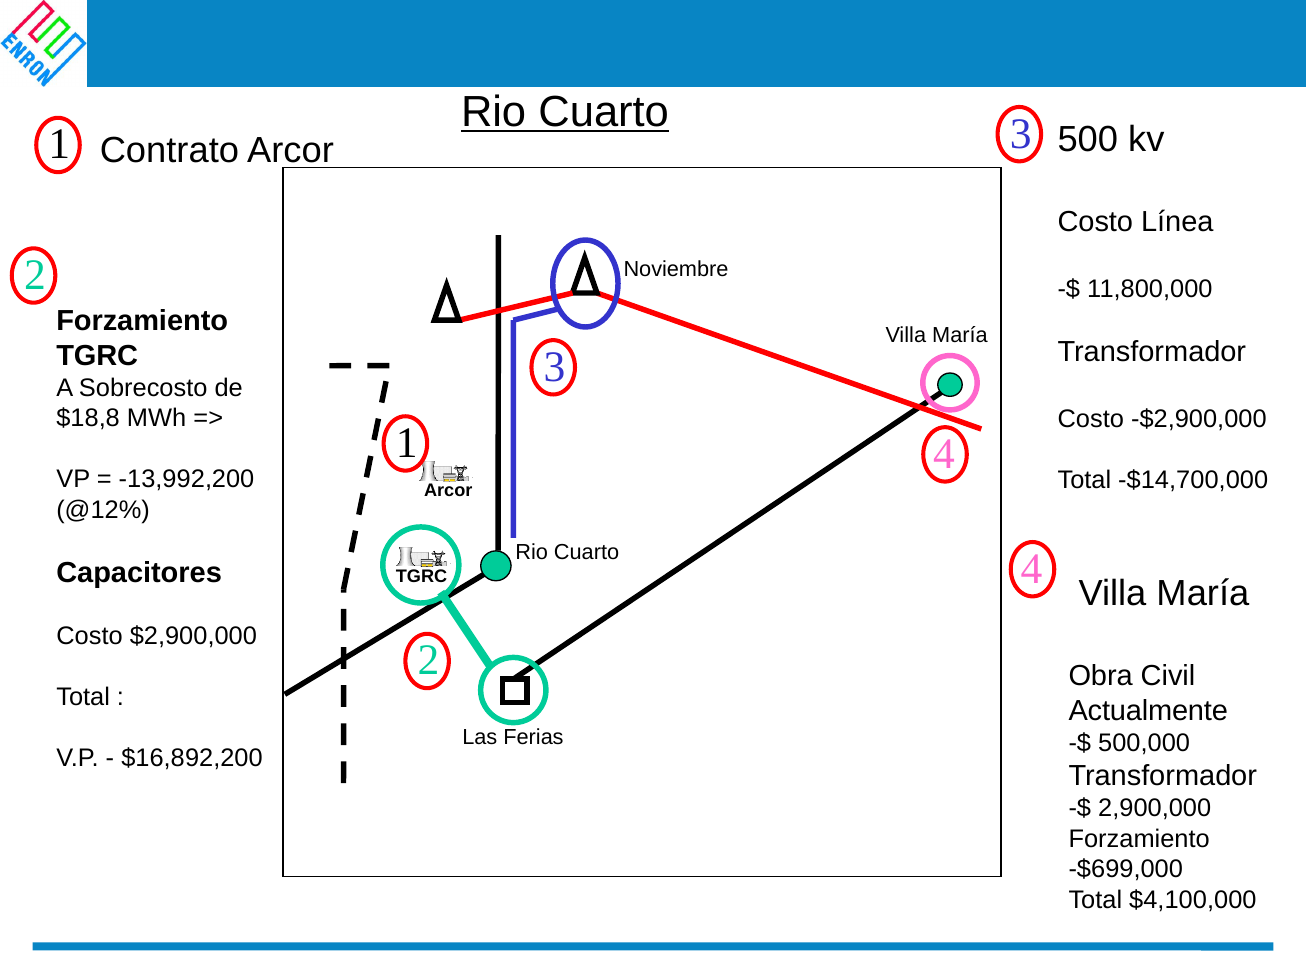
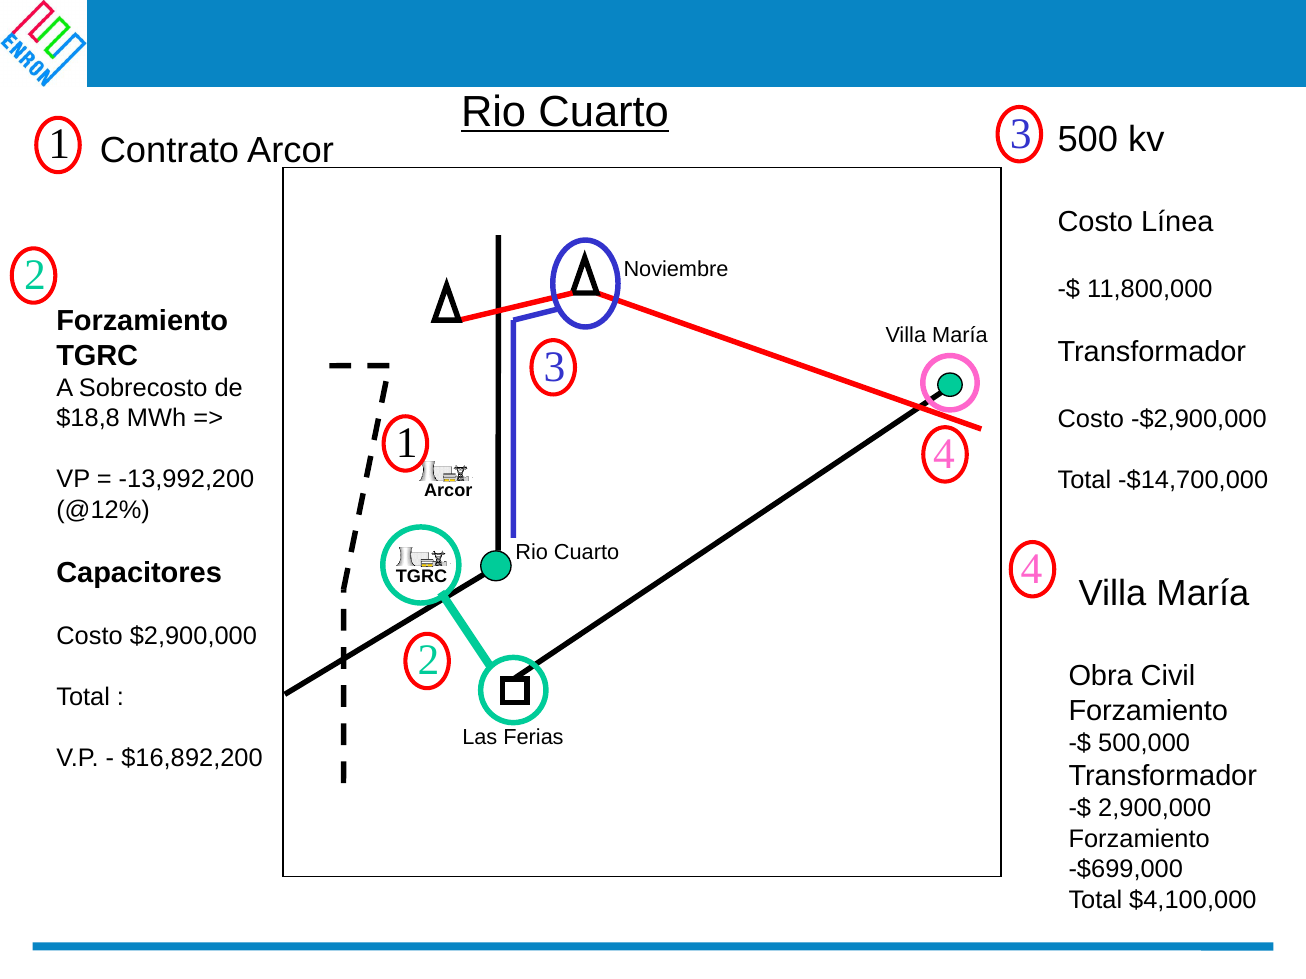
Actualmente at (1148, 711): Actualmente -> Forzamiento
